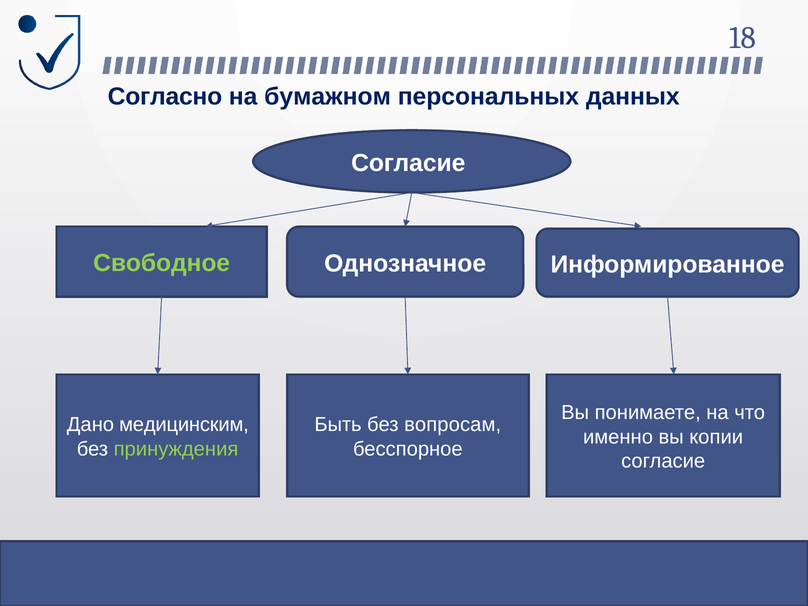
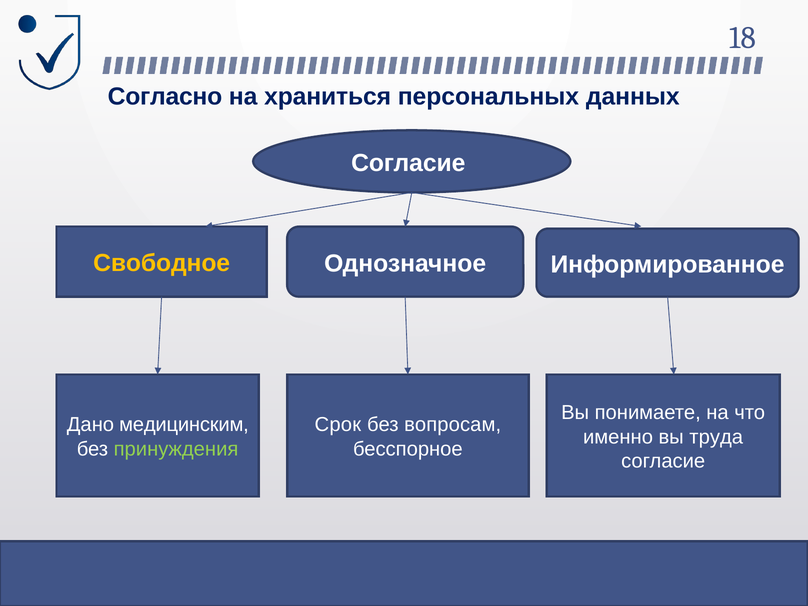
бумажном: бумажном -> храниться
Свободное colour: light green -> yellow
Быть: Быть -> Срок
копии: копии -> труда
